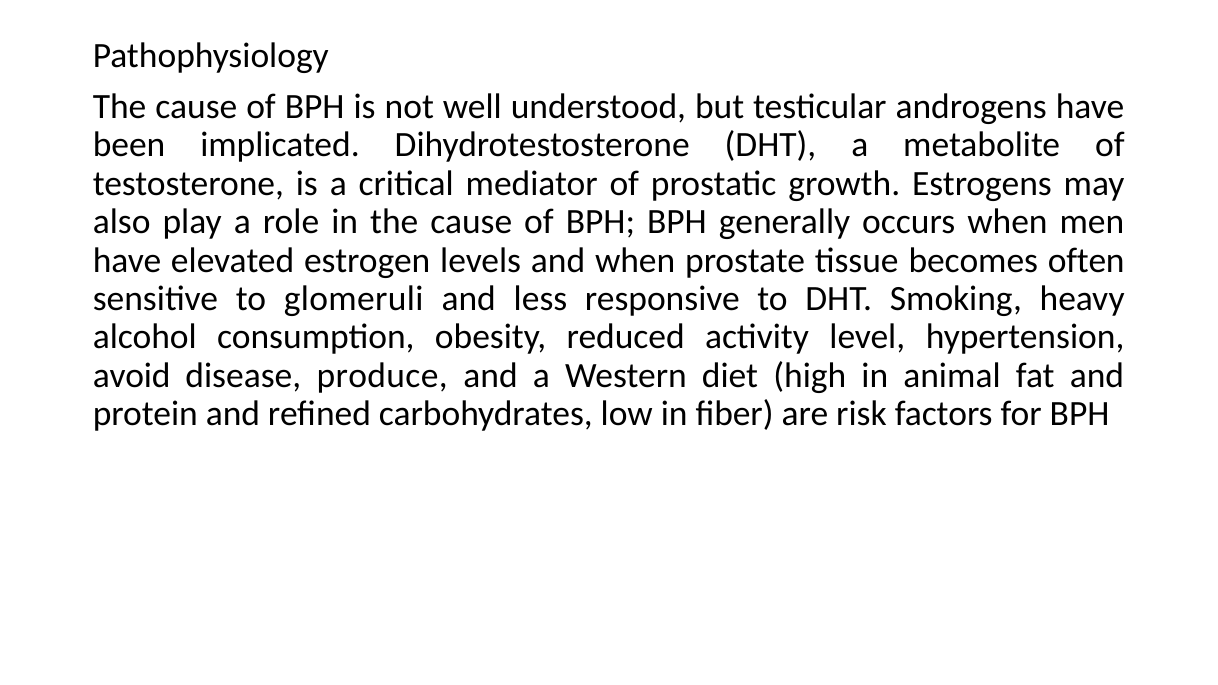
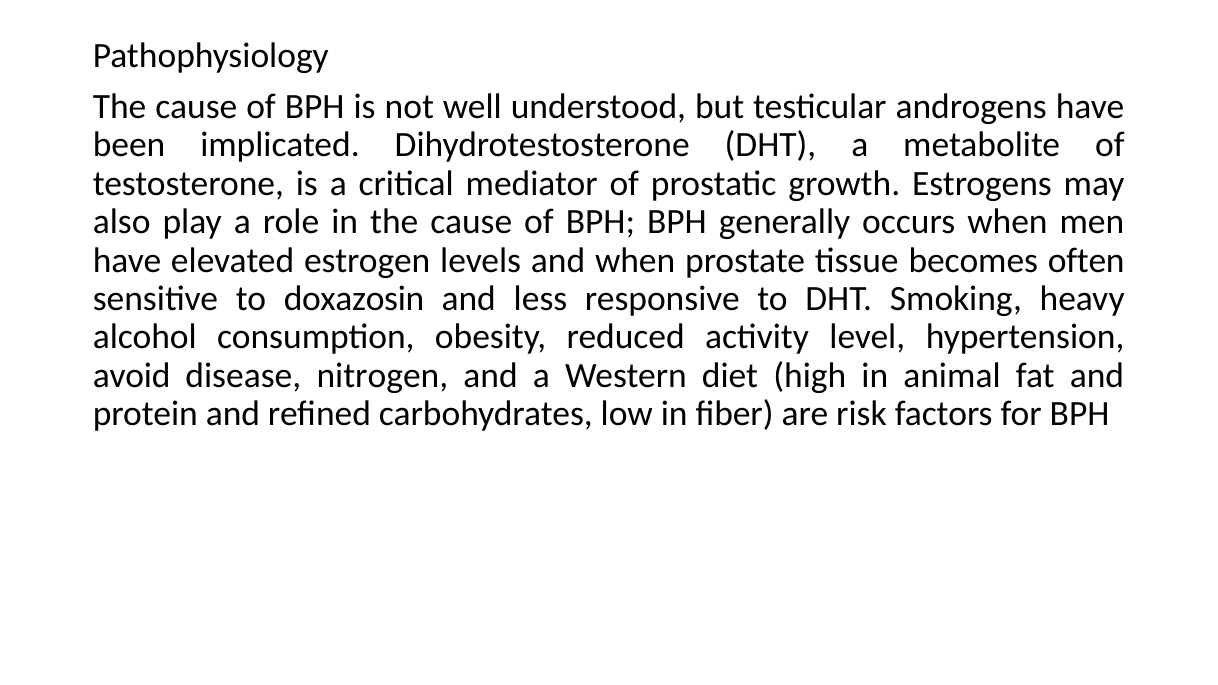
glomeruli: glomeruli -> doxazosin
produce: produce -> nitrogen
